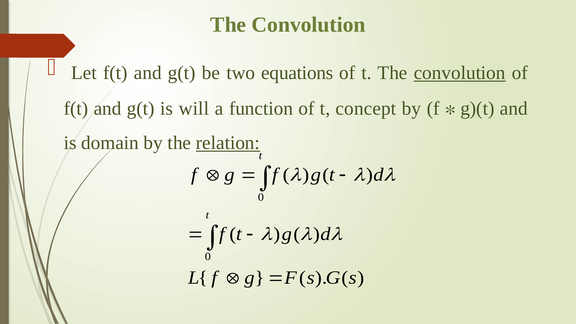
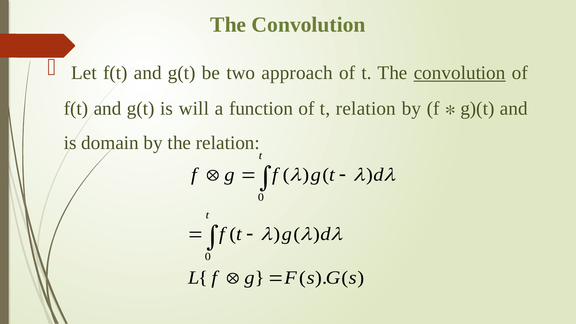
equations: equations -> approach
t concept: concept -> relation
relation at (228, 143) underline: present -> none
